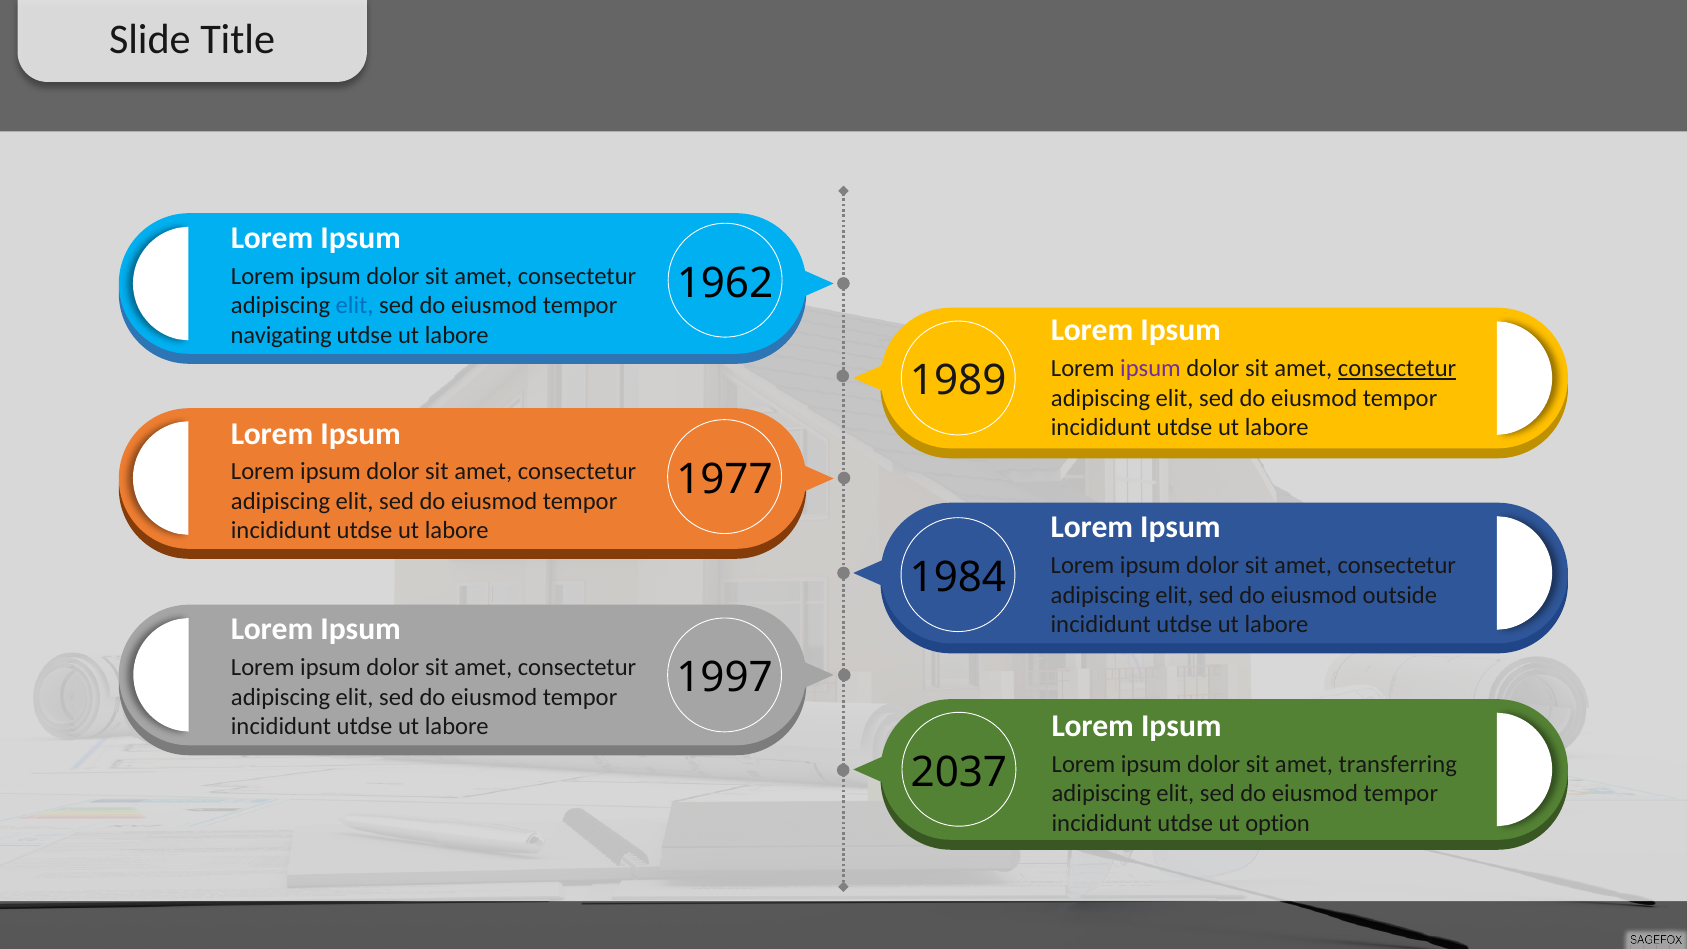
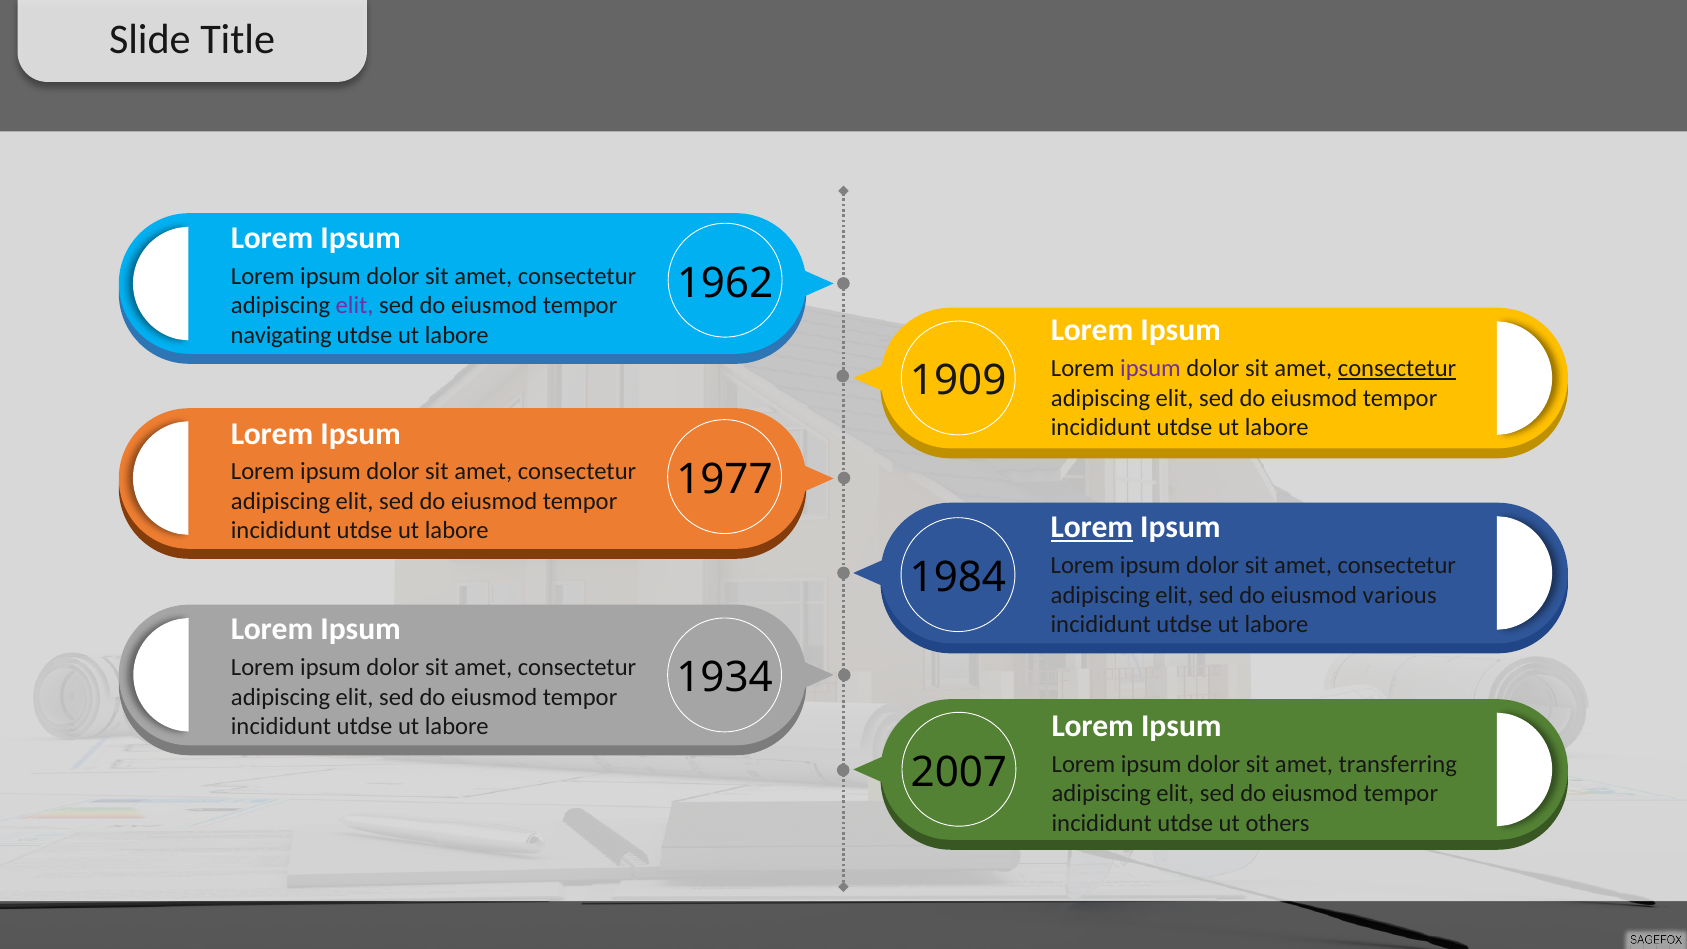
elit at (355, 305) colour: blue -> purple
1989: 1989 -> 1909
Lorem at (1092, 527) underline: none -> present
outside: outside -> various
1997: 1997 -> 1934
2037: 2037 -> 2007
option: option -> others
